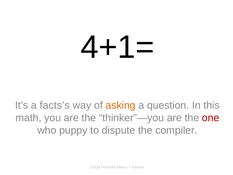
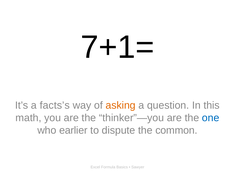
4+1=: 4+1= -> 7+1=
one colour: red -> blue
puppy: puppy -> earlier
compiler: compiler -> common
